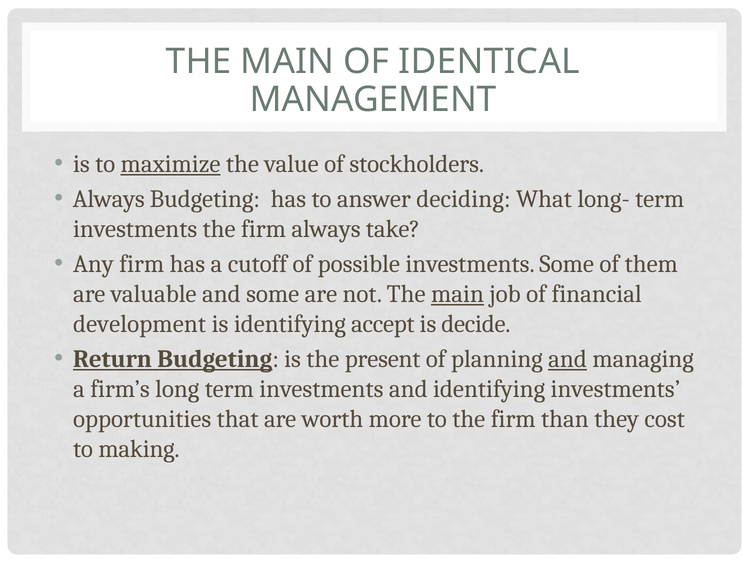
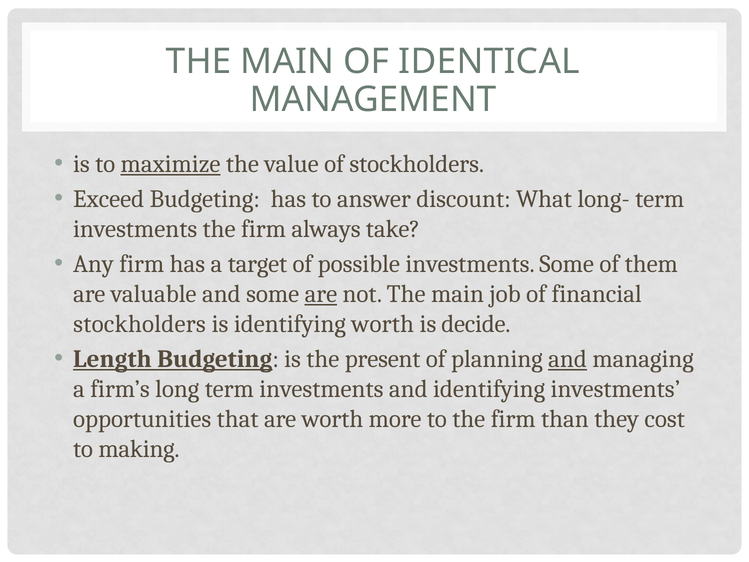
Always at (109, 199): Always -> Exceed
deciding: deciding -> discount
cutoff: cutoff -> target
are at (321, 294) underline: none -> present
main at (458, 294) underline: present -> none
development at (140, 324): development -> stockholders
identifying accept: accept -> worth
Return: Return -> Length
